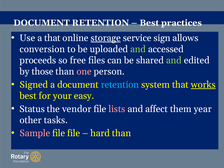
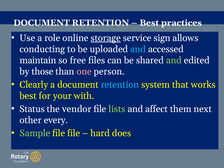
a that: that -> role
conversion: conversion -> conducting
and at (138, 49) colour: light green -> light blue
proceeds: proceeds -> maintain
Signed: Signed -> Clearly
works underline: present -> none
easy: easy -> with
lists colour: pink -> light green
year: year -> next
tasks: tasks -> every
Sample colour: pink -> light green
hard than: than -> does
